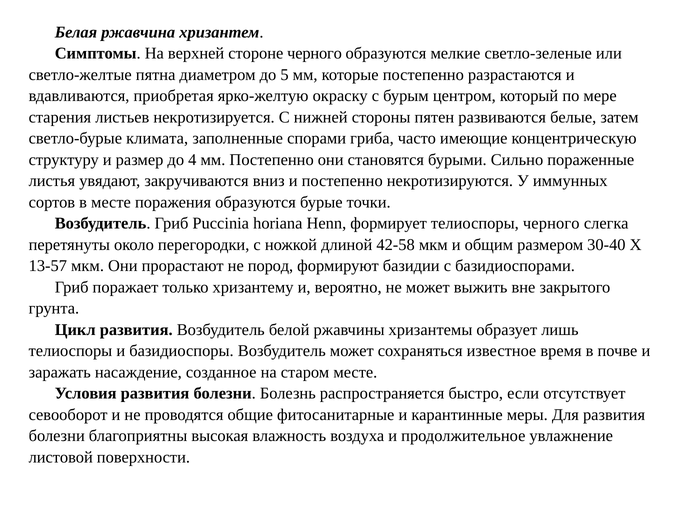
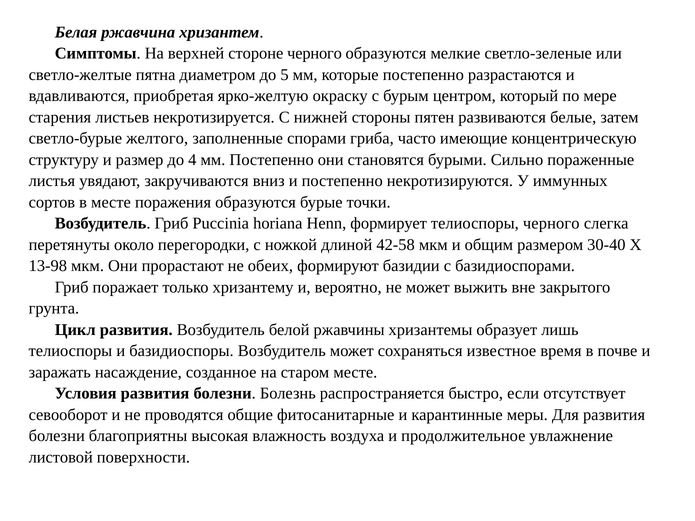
климата: климата -> желтого
13-57: 13-57 -> 13-98
пород: пород -> обеих
